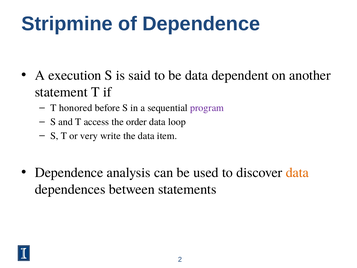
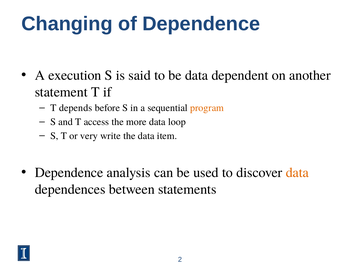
Stripmine: Stripmine -> Changing
honored: honored -> depends
program colour: purple -> orange
order: order -> more
